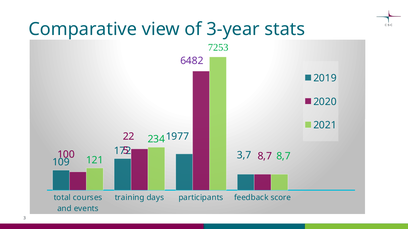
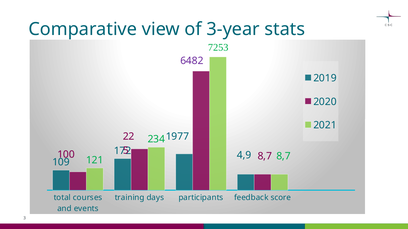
3,7: 3,7 -> 4,9
